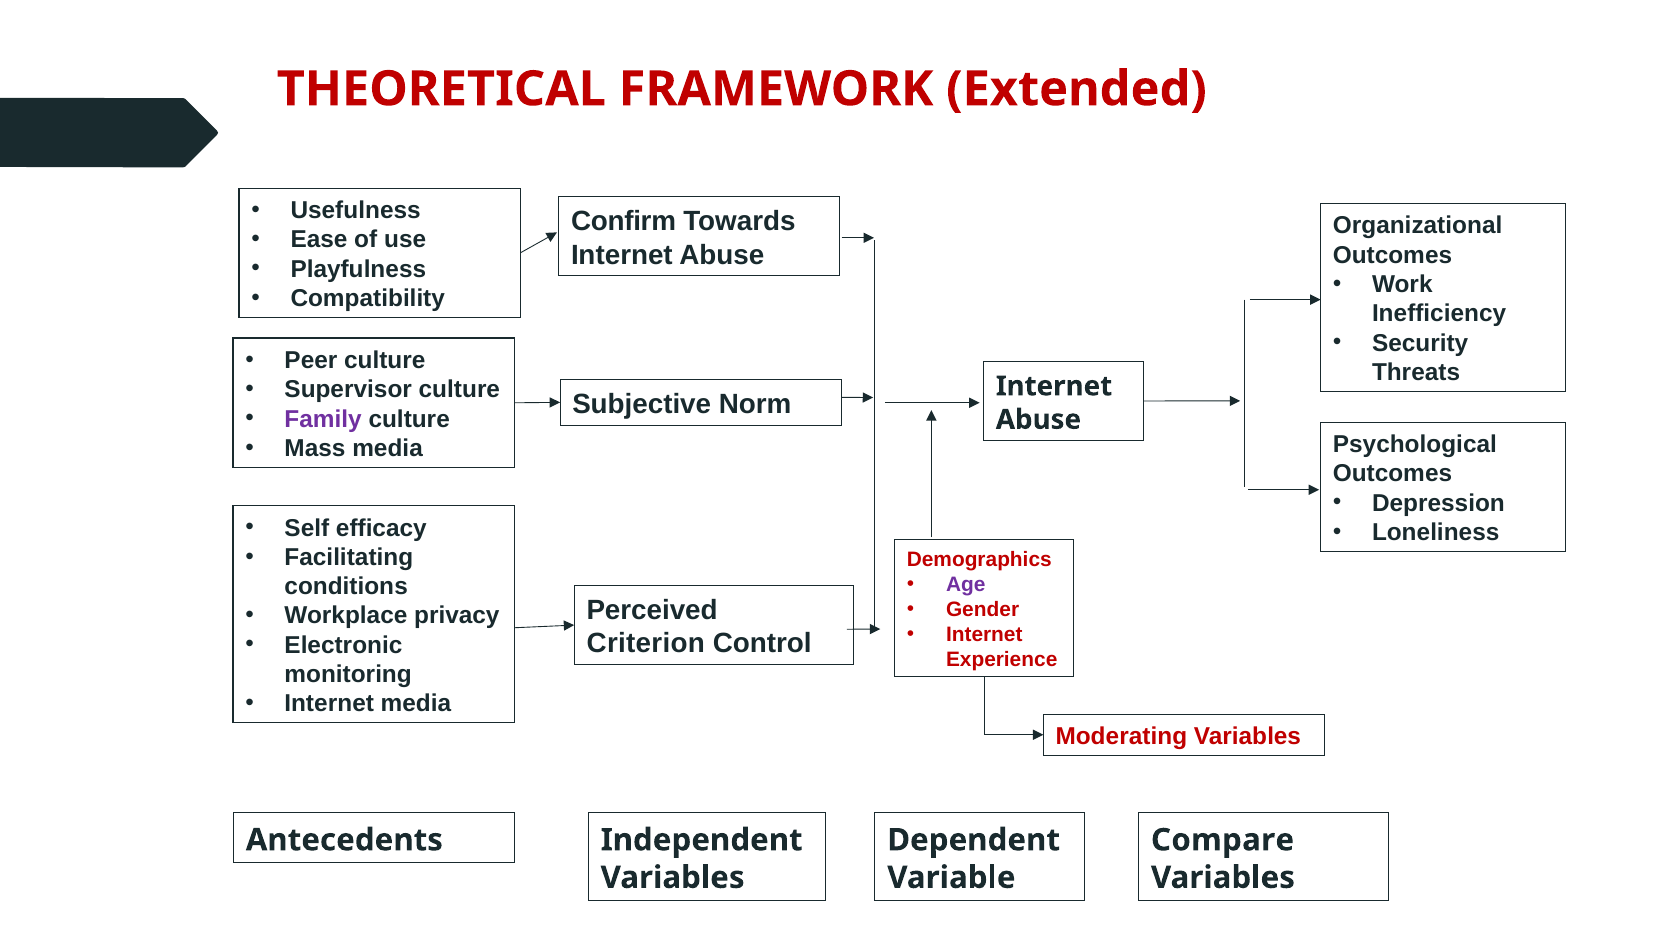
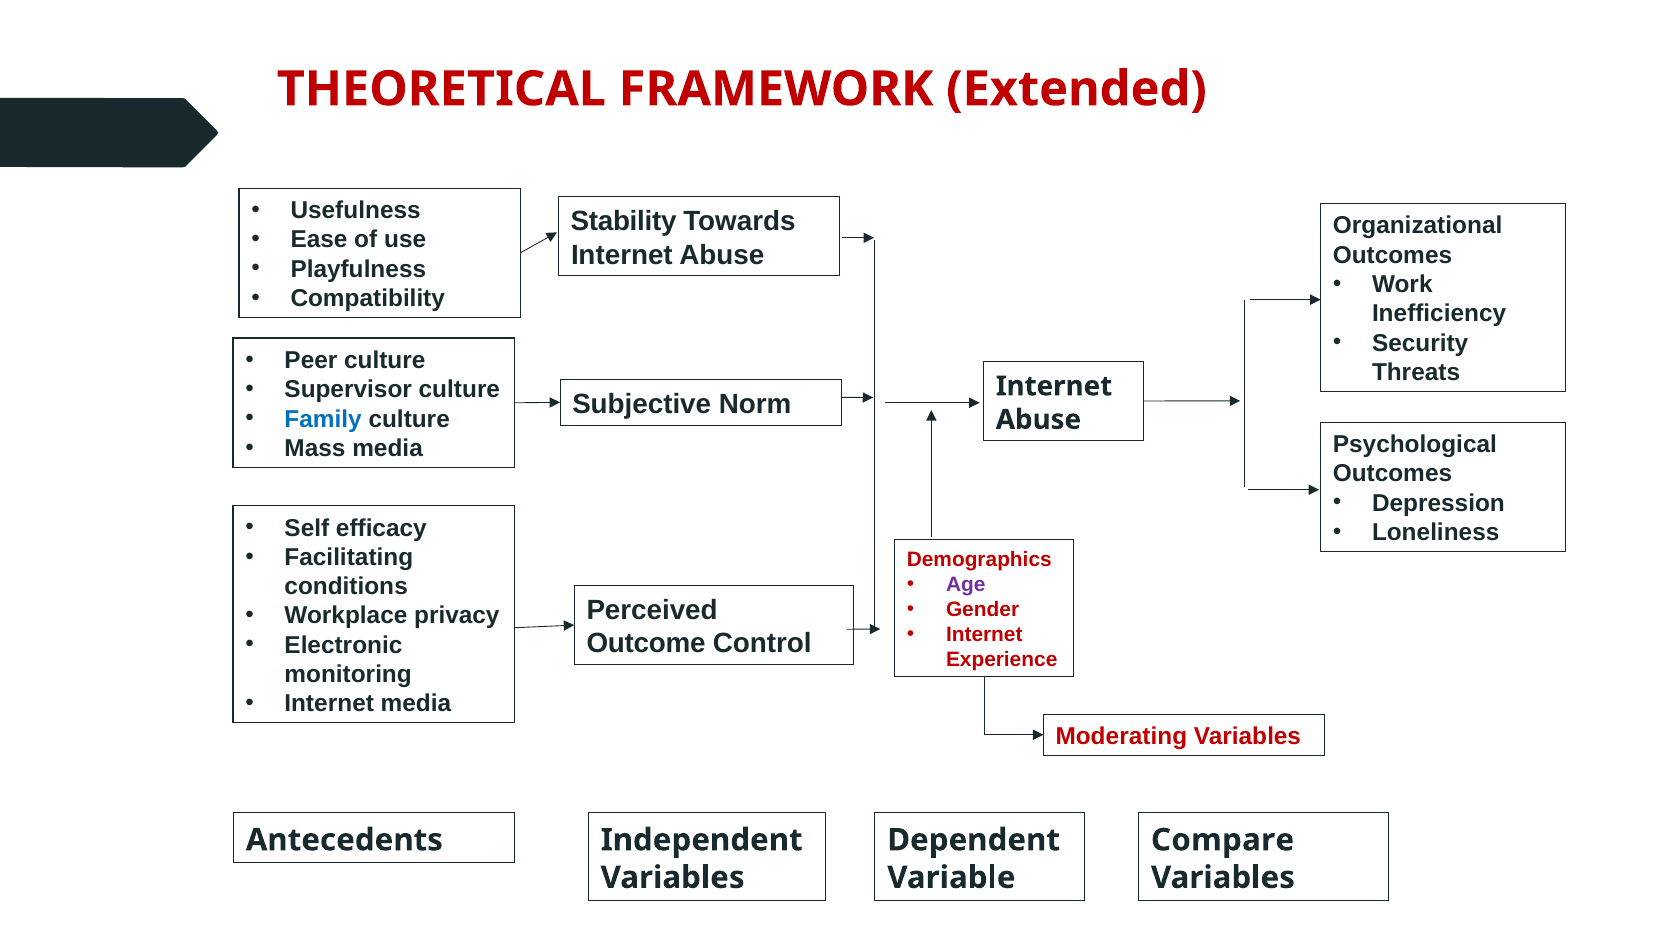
Confirm: Confirm -> Stability
Family colour: purple -> blue
Criterion: Criterion -> Outcome
